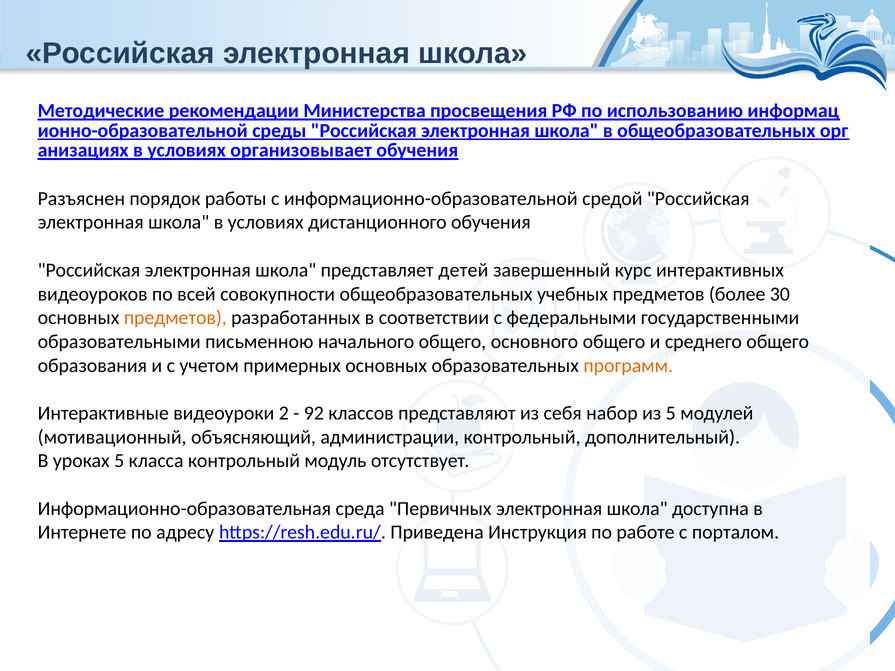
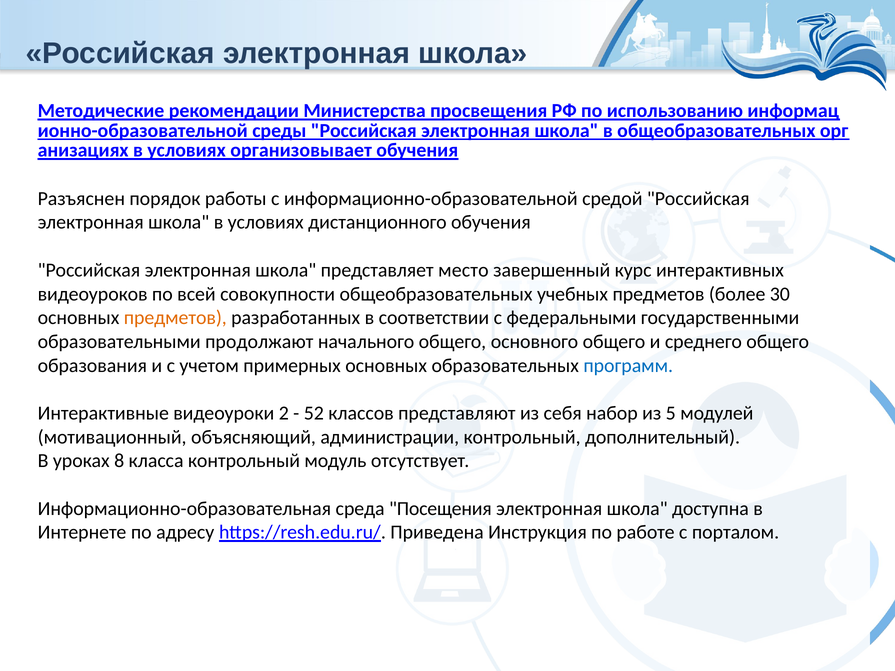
детей: детей -> место
письменною: письменною -> продолжают
программ colour: orange -> blue
92: 92 -> 52
уроках 5: 5 -> 8
Первичных: Первичных -> Посещения
